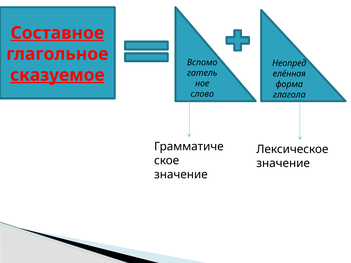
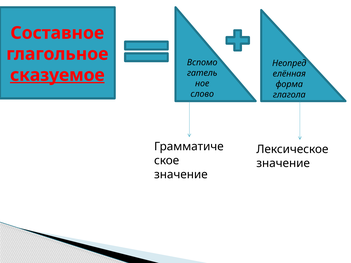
Составное underline: present -> none
